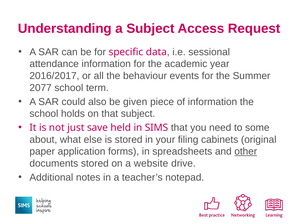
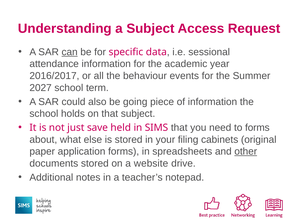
can underline: none -> present
2077: 2077 -> 2027
given: given -> going
to some: some -> forms
